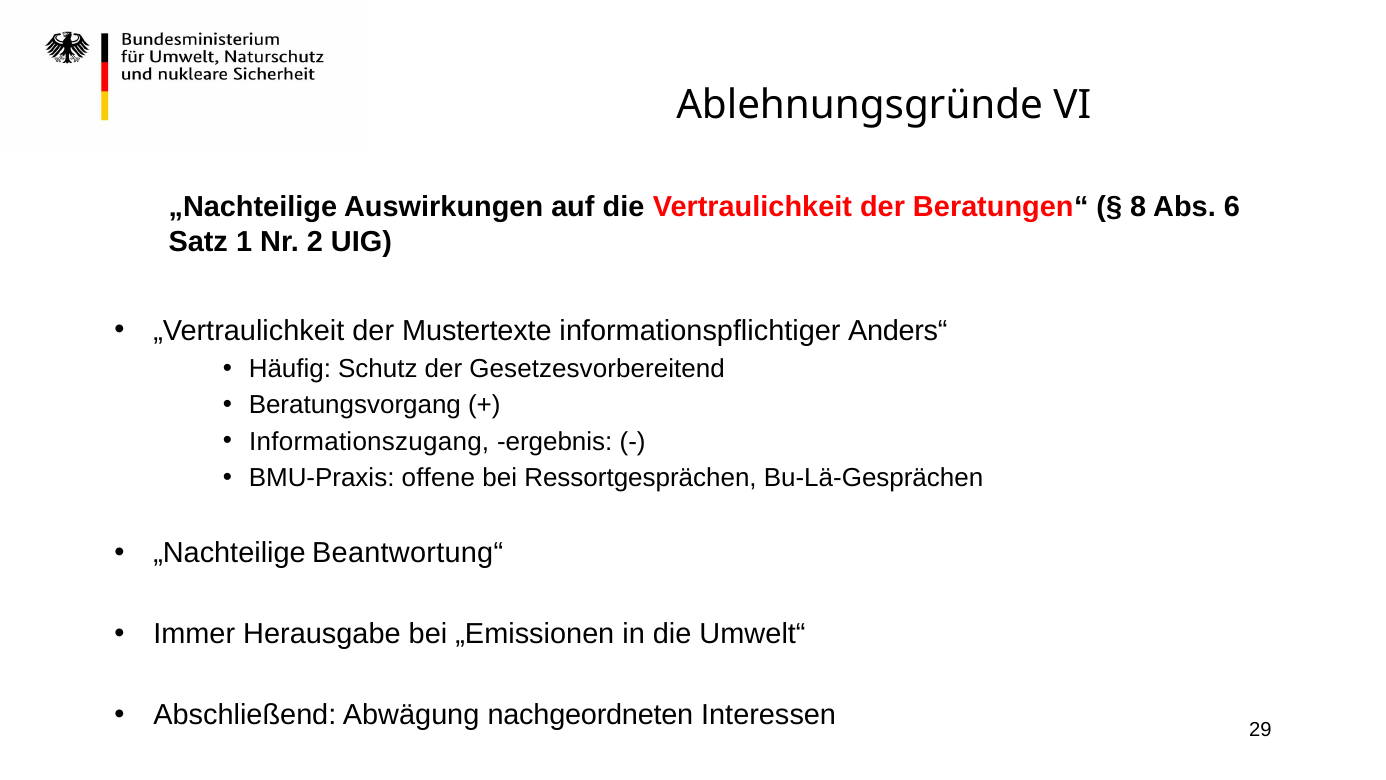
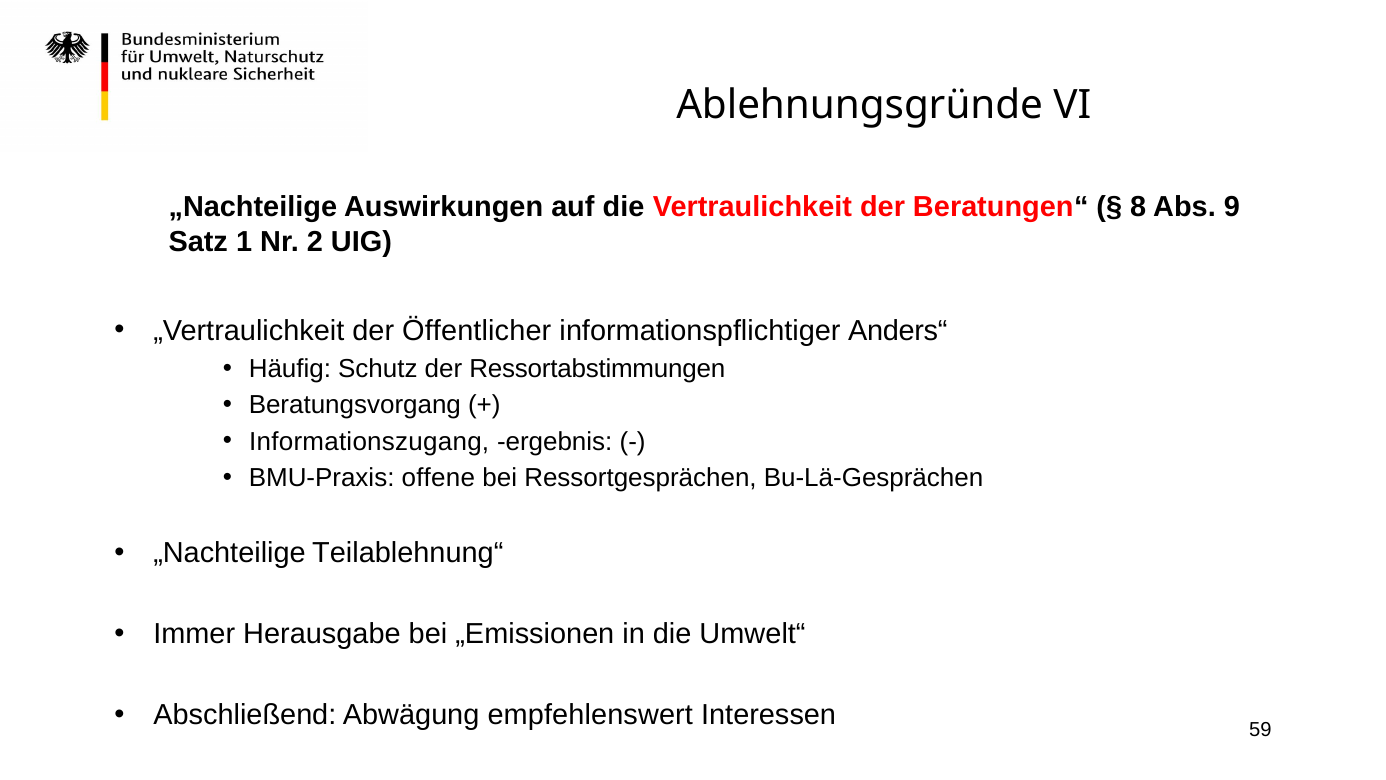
6: 6 -> 9
Mustertexte: Mustertexte -> Öffentlicher
Gesetzesvorbereitend: Gesetzesvorbereitend -> Ressortabstimmungen
Beantwortung“: Beantwortung“ -> Teilablehnung“
nachgeordneten: nachgeordneten -> empfehlenswert
29: 29 -> 59
